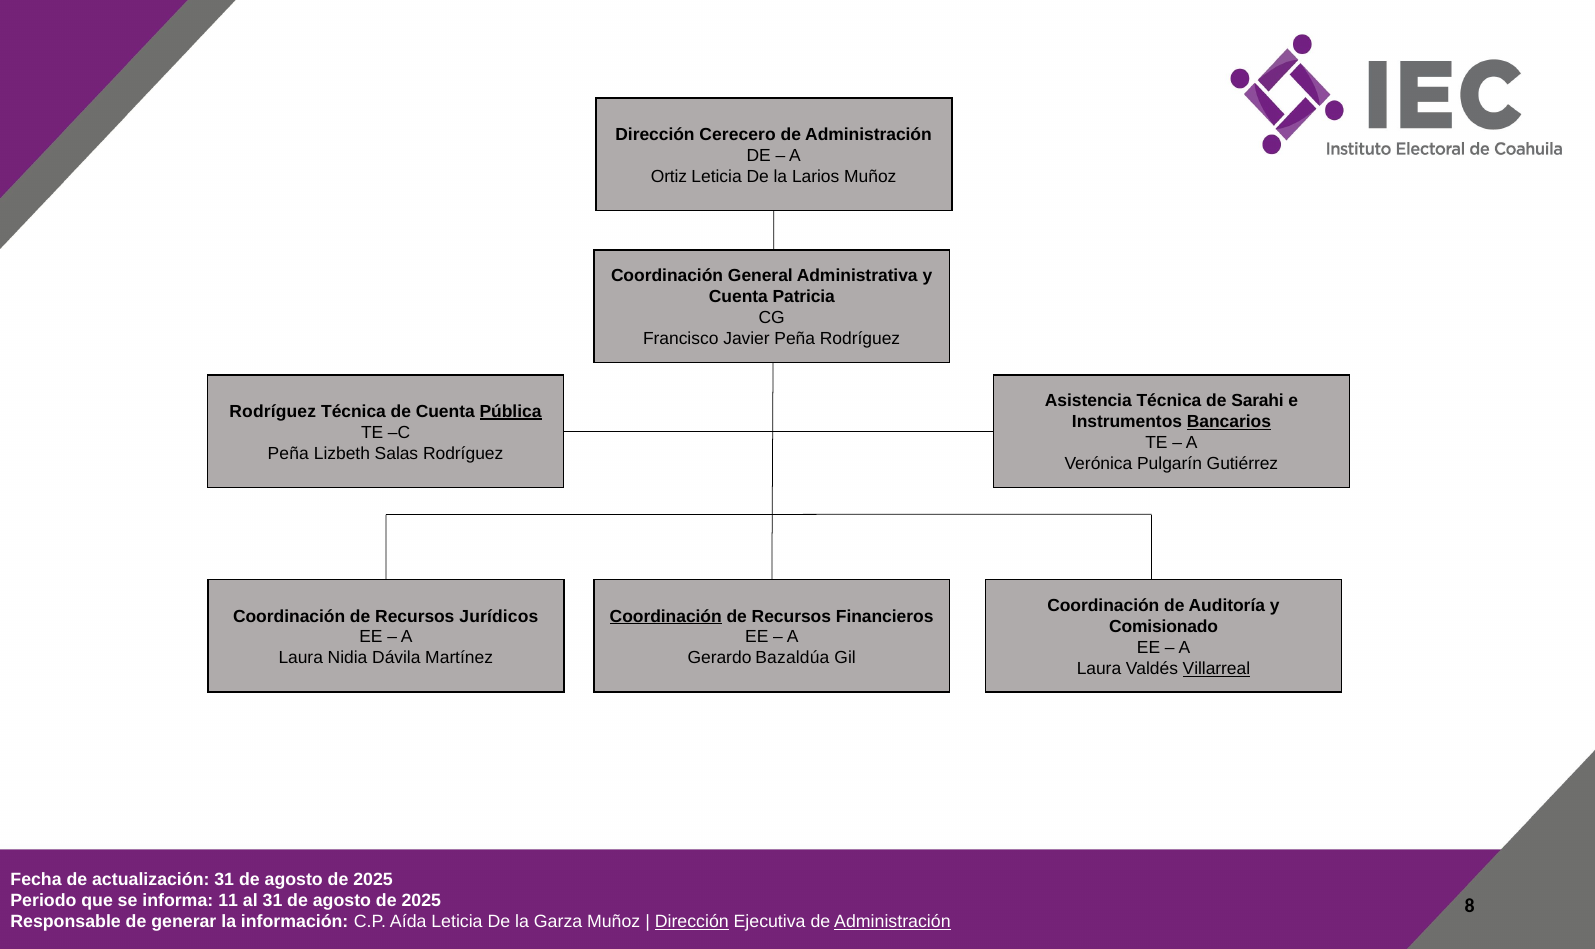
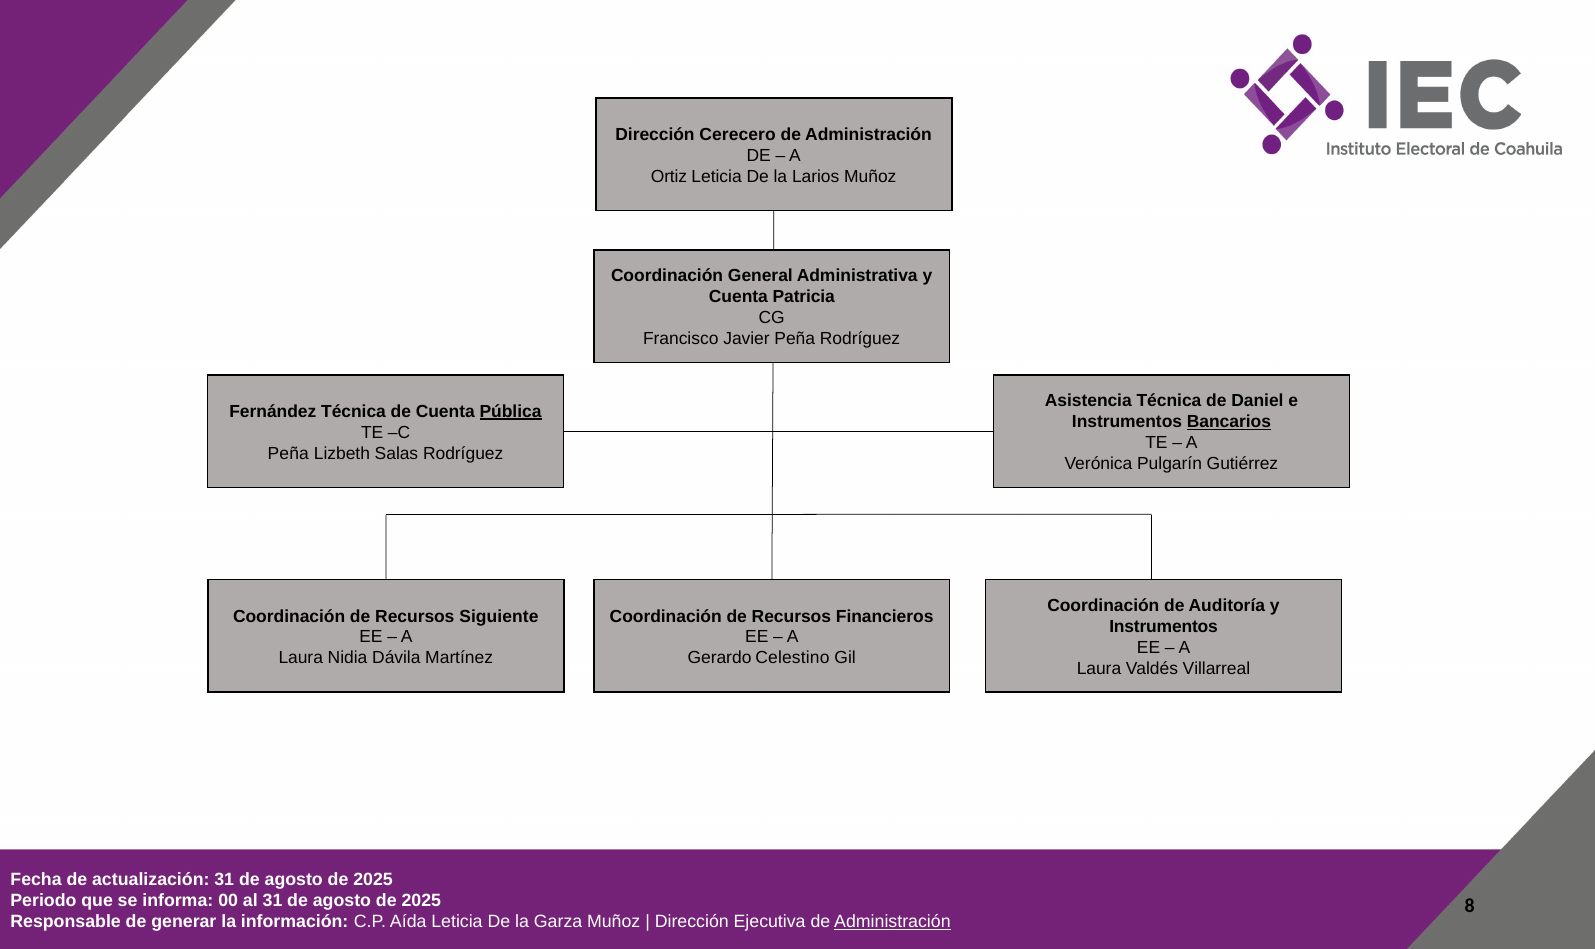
Sarahi: Sarahi -> Daniel
Rodríguez at (273, 411): Rodríguez -> Fernández
Jurídicos: Jurídicos -> Siguiente
Coordinación at (666, 616) underline: present -> none
Comisionado at (1164, 627): Comisionado -> Instrumentos
Bazaldúa: Bazaldúa -> Celestino
Villarreal underline: present -> none
11: 11 -> 00
Dirección at (692, 921) underline: present -> none
